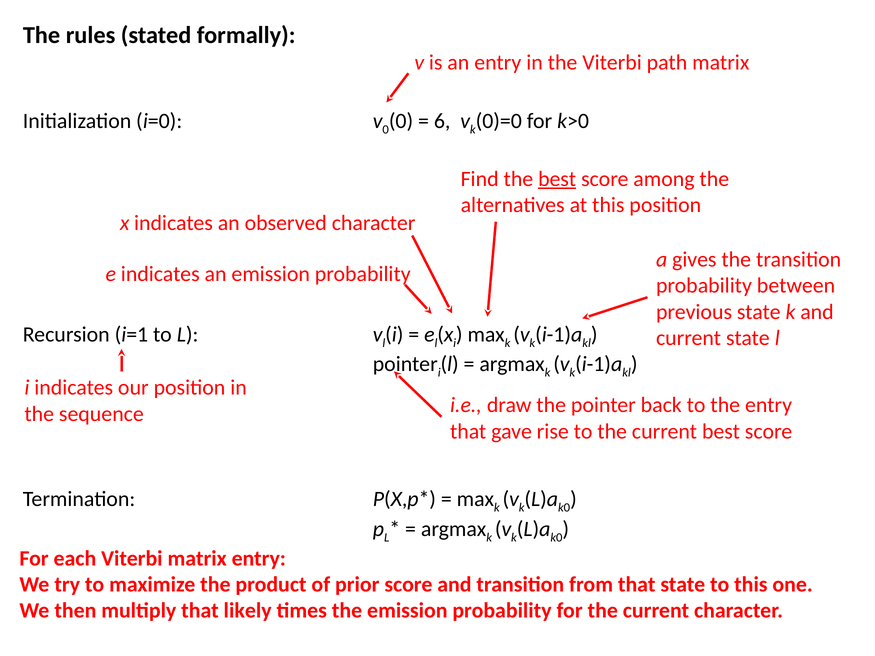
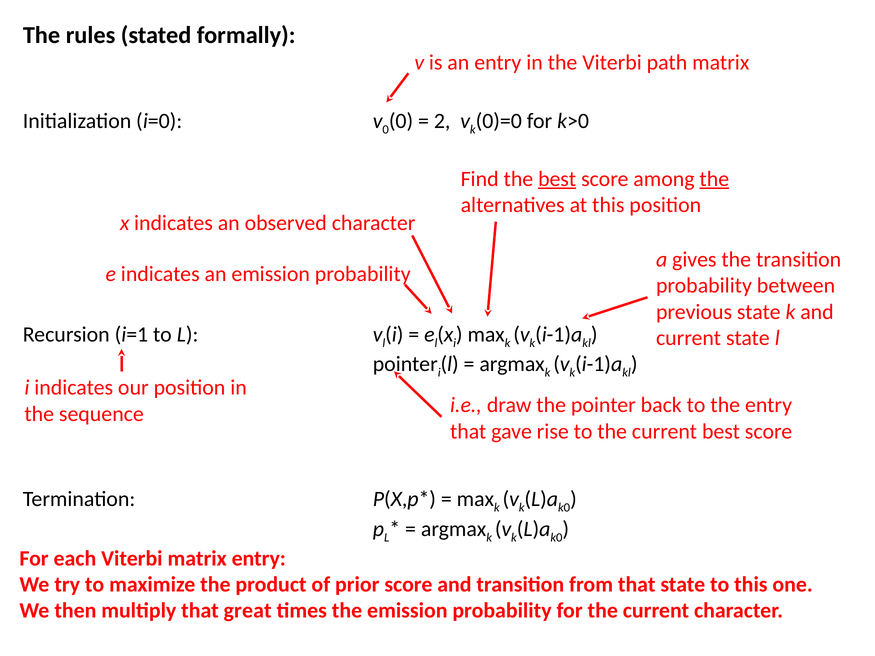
6: 6 -> 2
the at (714, 179) underline: none -> present
likely: likely -> great
